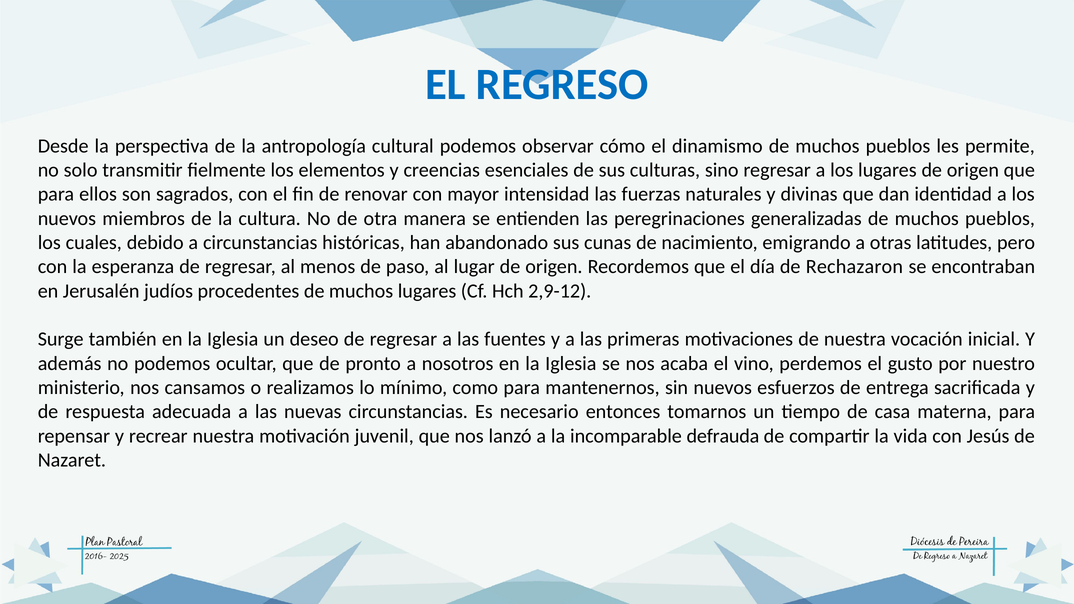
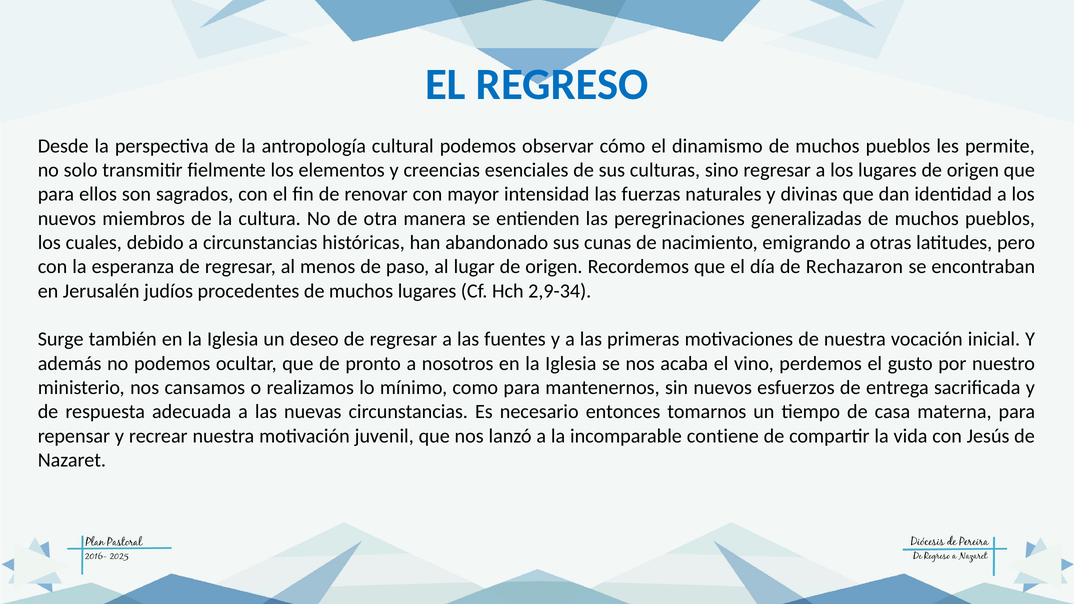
2,9-12: 2,9-12 -> 2,9-34
defrauda: defrauda -> contiene
